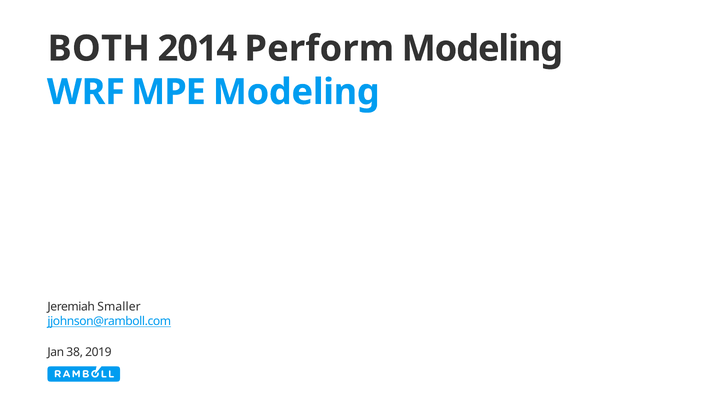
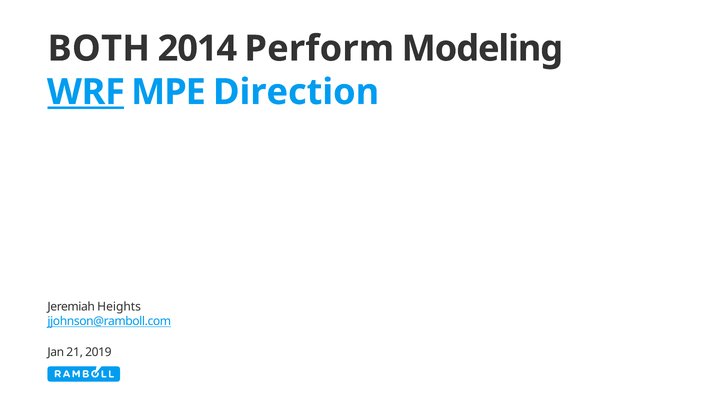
WRF underline: none -> present
MPE Modeling: Modeling -> Direction
Smaller: Smaller -> Heights
38: 38 -> 21
